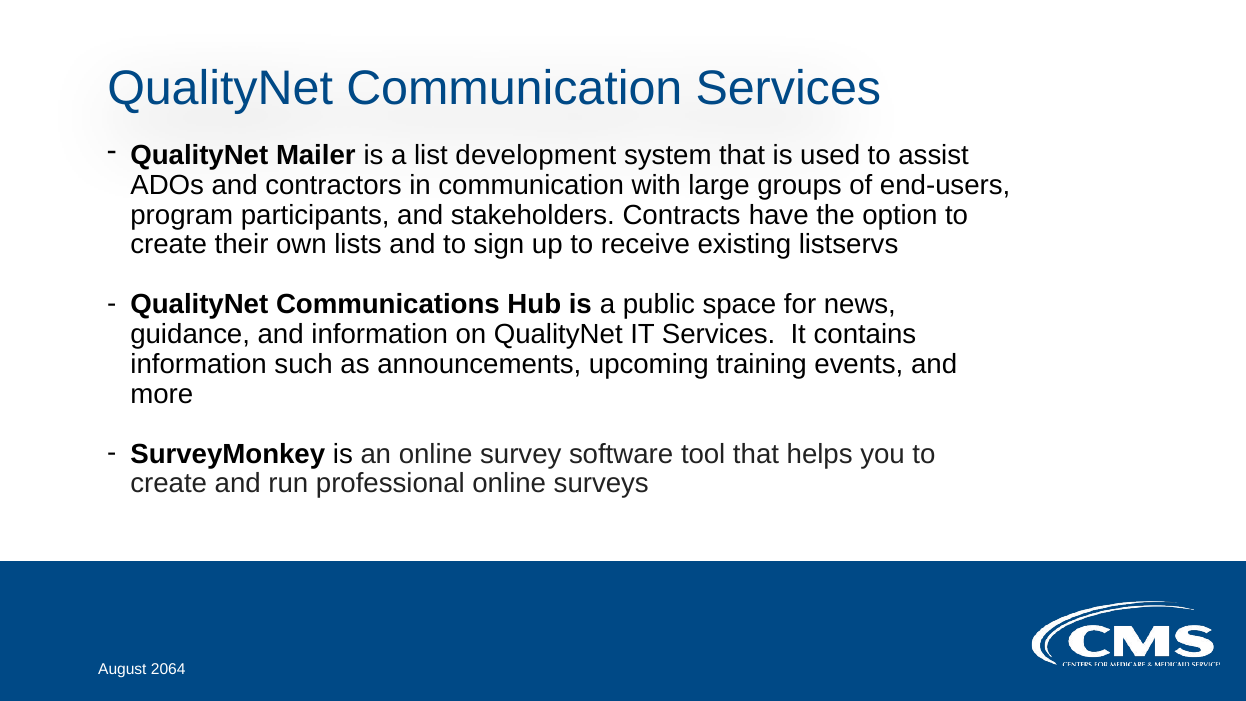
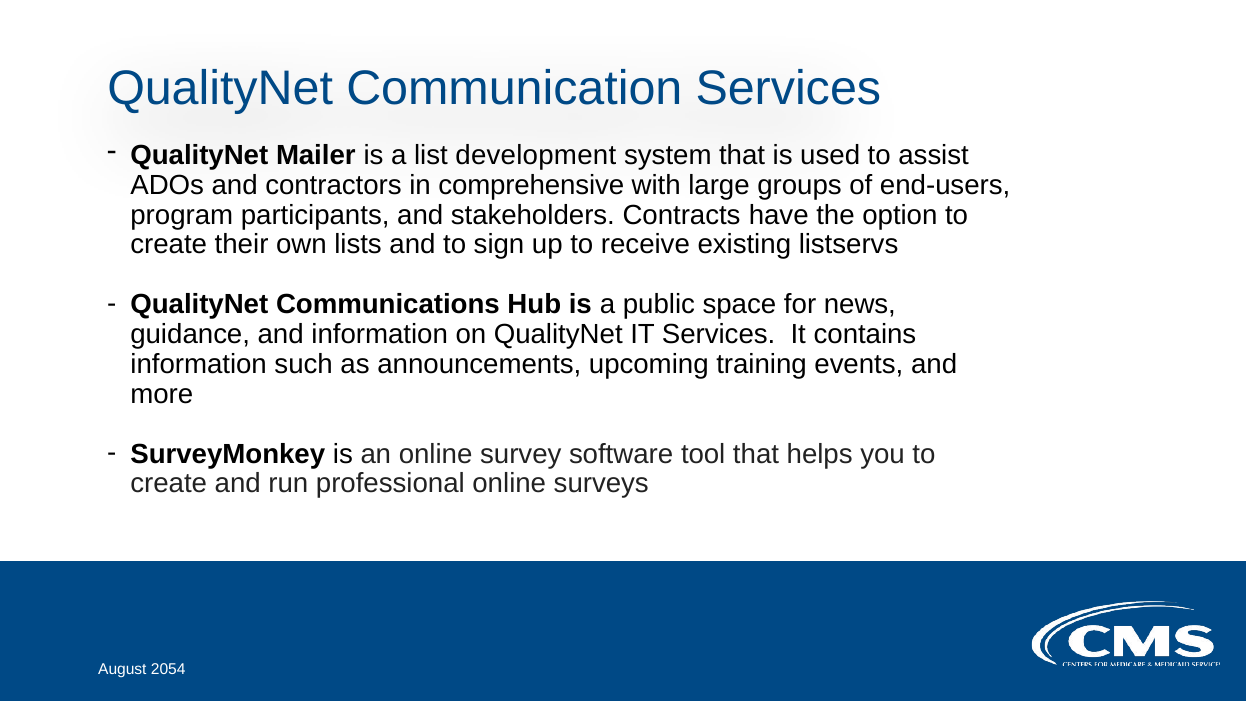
in communication: communication -> comprehensive
2064: 2064 -> 2054
